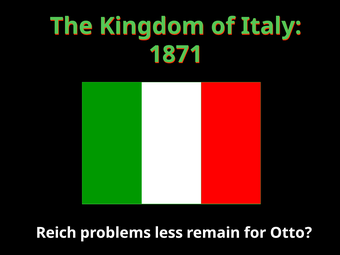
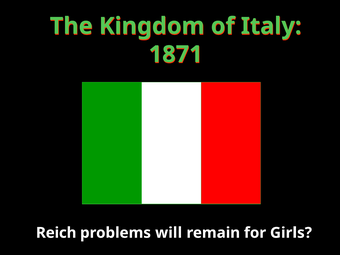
less: less -> will
Otto: Otto -> Girls
